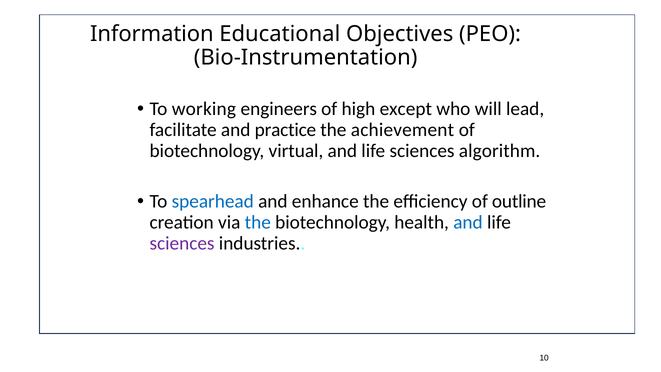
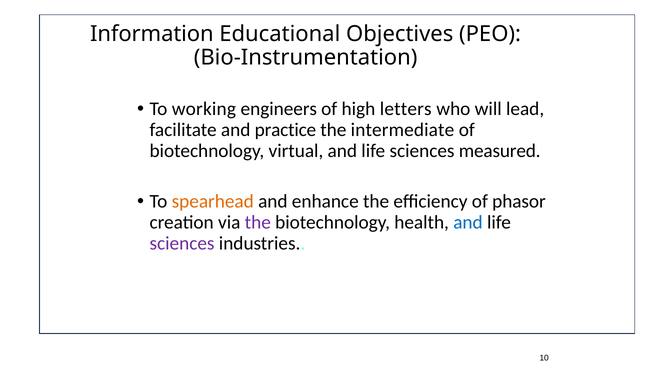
except: except -> letters
achievement: achievement -> intermediate
algorithm: algorithm -> measured
spearhead colour: blue -> orange
outline: outline -> phasor
the at (258, 222) colour: blue -> purple
